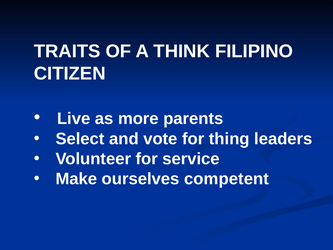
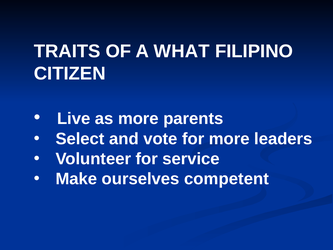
THINK: THINK -> WHAT
for thing: thing -> more
